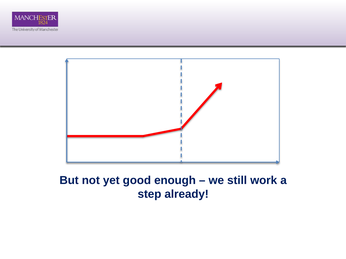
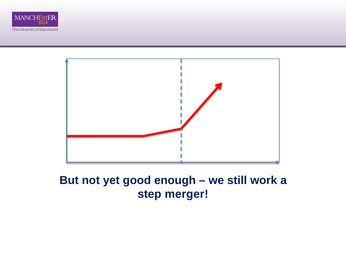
already: already -> merger
